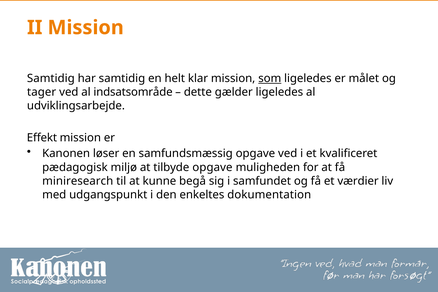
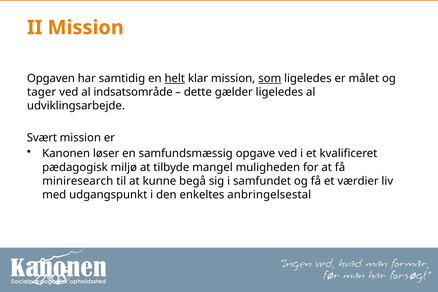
Samtidig at (51, 78): Samtidig -> Opgaven
helt underline: none -> present
Effekt: Effekt -> Svært
tilbyde opgave: opgave -> mangel
dokumentation: dokumentation -> anbringelsestal
